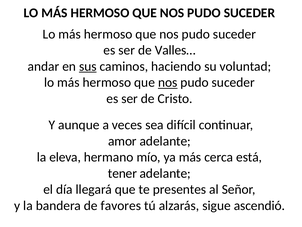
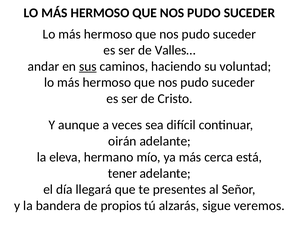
nos at (168, 82) underline: present -> none
amor: amor -> oirán
favores: favores -> propios
ascendió: ascendió -> veremos
